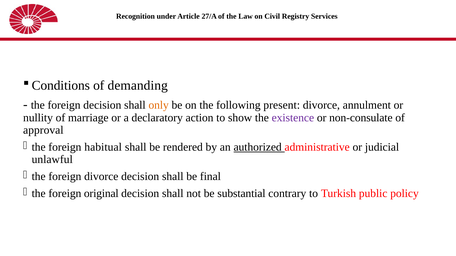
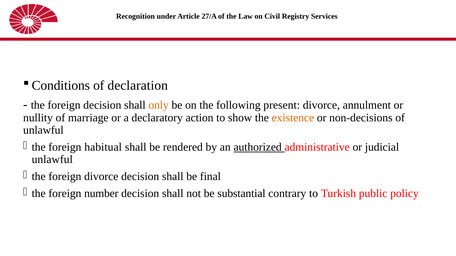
demanding: demanding -> declaration
existence colour: purple -> orange
non-consulate: non-consulate -> non-decisions
approval at (43, 130): approval -> unlawful
original: original -> number
